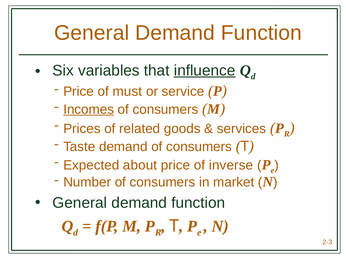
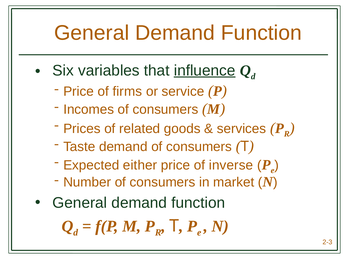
must: must -> firms
Incomes underline: present -> none
about: about -> either
